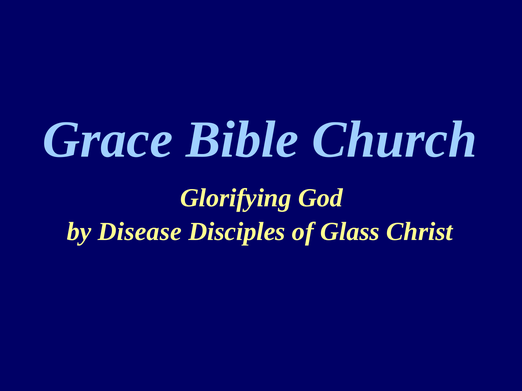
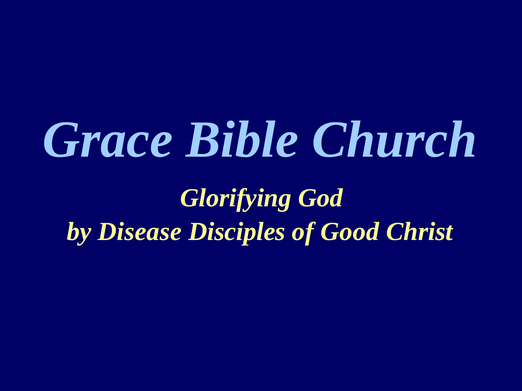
Glass: Glass -> Good
